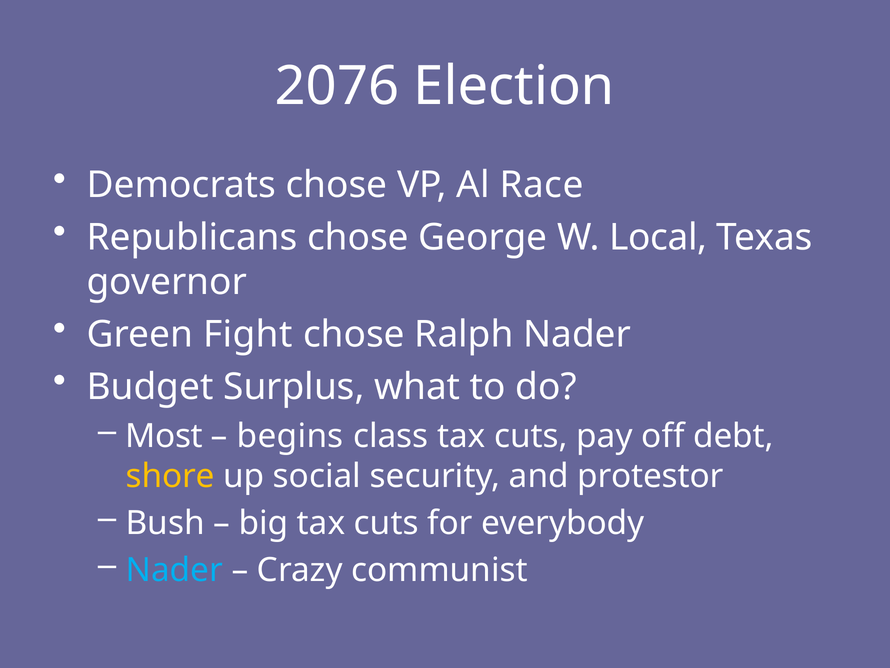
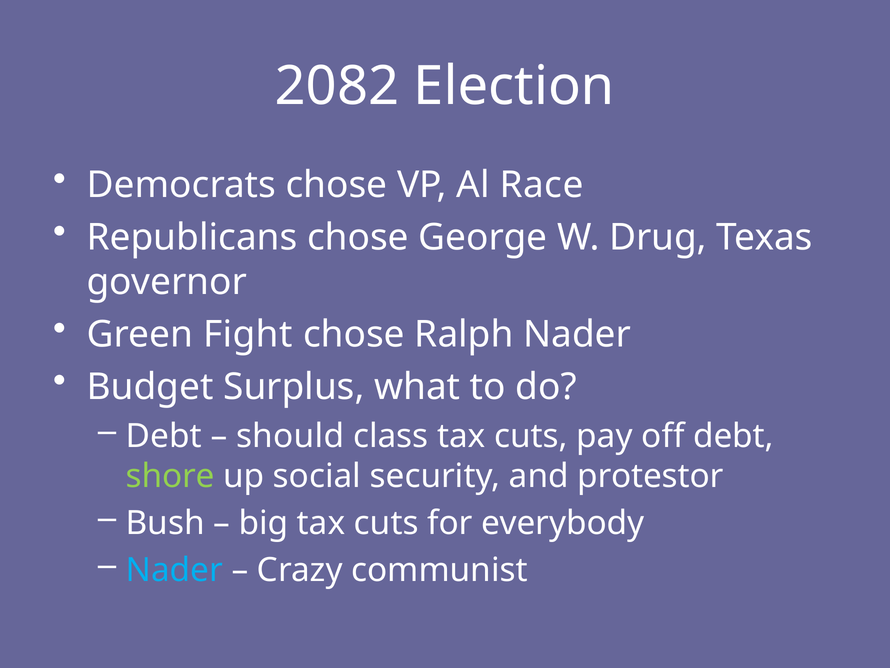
2076: 2076 -> 2082
Local: Local -> Drug
Most at (164, 436): Most -> Debt
begins: begins -> should
shore colour: yellow -> light green
